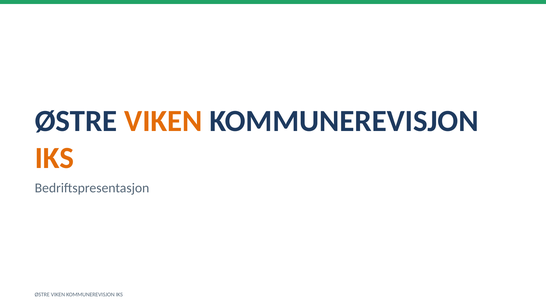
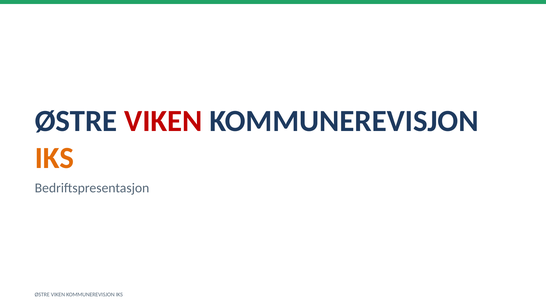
VIKEN at (163, 121) colour: orange -> red
